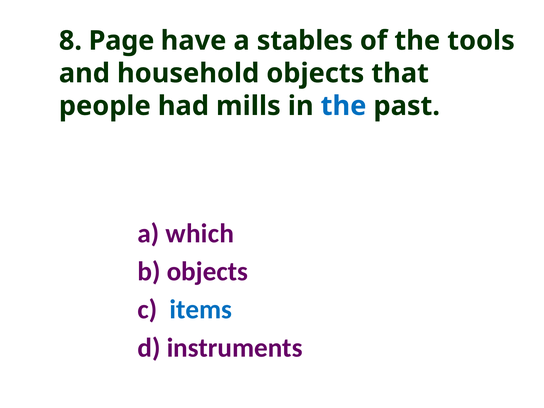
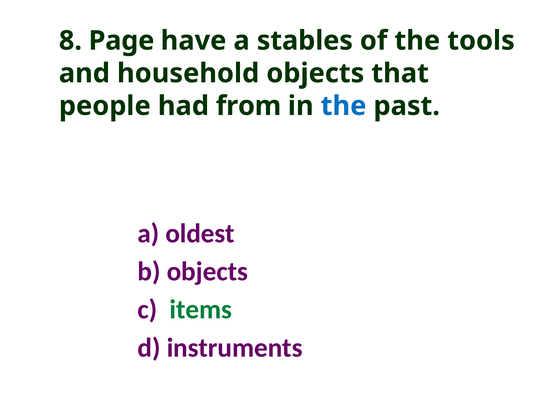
mills: mills -> from
which: which -> oldest
items colour: blue -> green
